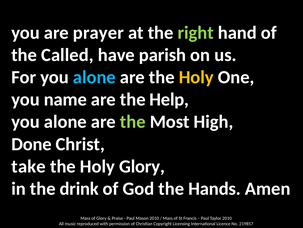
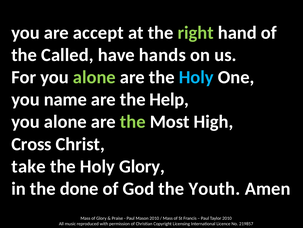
prayer: prayer -> accept
parish: parish -> hands
alone at (94, 77) colour: light blue -> light green
Holy at (196, 77) colour: yellow -> light blue
Done: Done -> Cross
drink: drink -> done
Hands: Hands -> Youth
